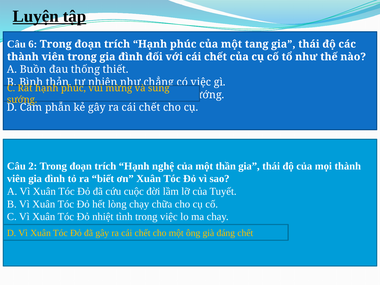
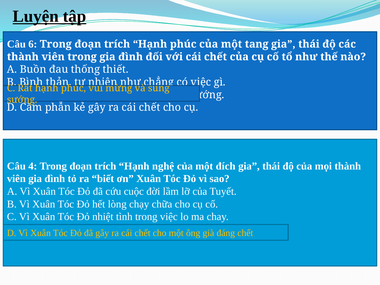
2: 2 -> 4
thần: thần -> đích
